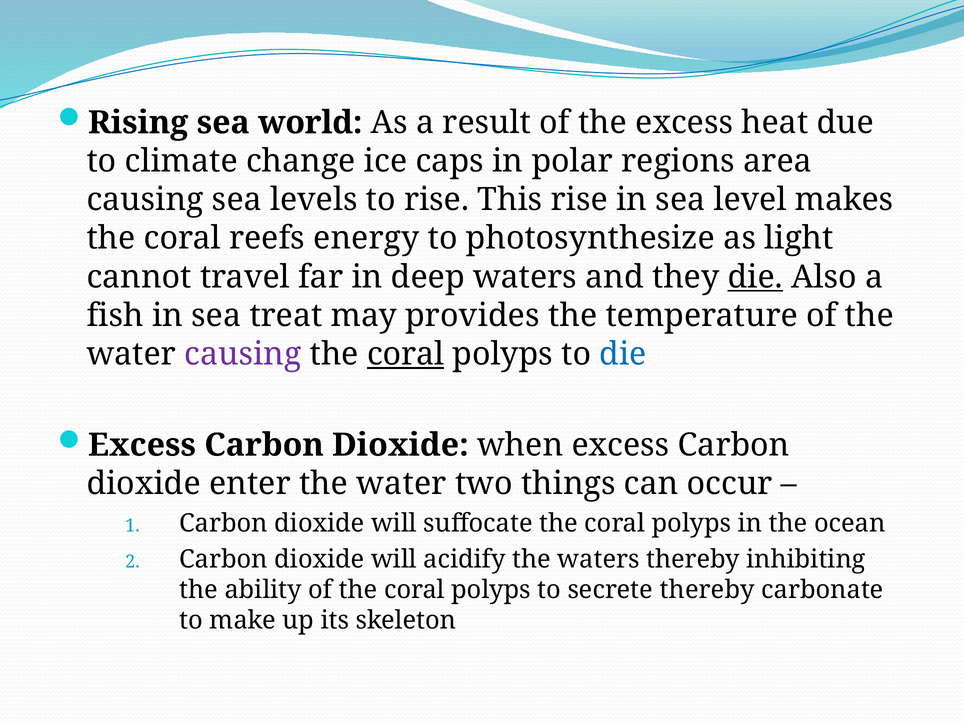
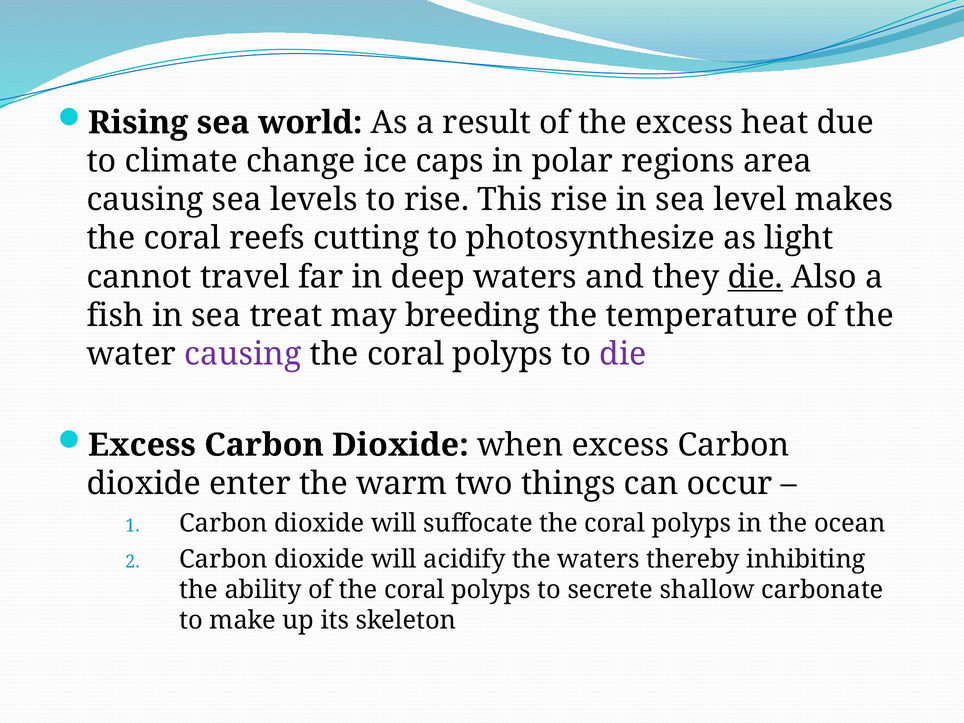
energy: energy -> cutting
provides: provides -> breeding
coral at (406, 354) underline: present -> none
die at (623, 354) colour: blue -> purple
enter the water: water -> warm
secrete thereby: thereby -> shallow
